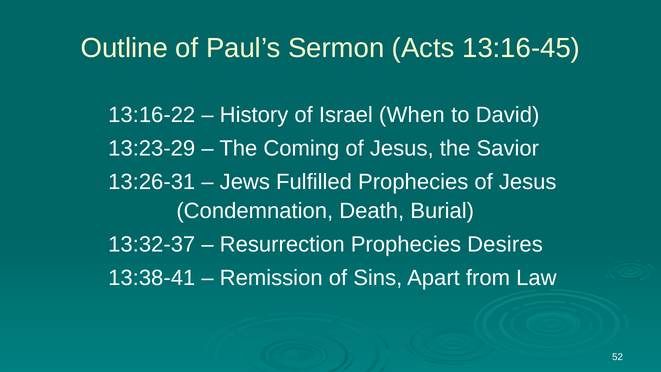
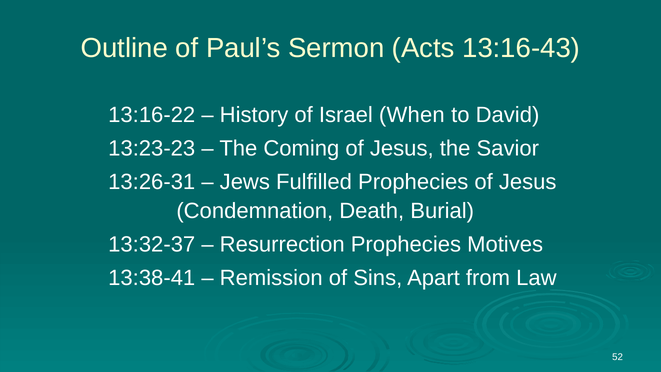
13:16-45: 13:16-45 -> 13:16-43
13:23-29: 13:23-29 -> 13:23-23
Desires: Desires -> Motives
